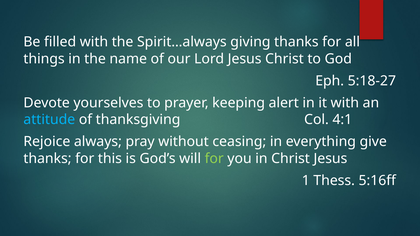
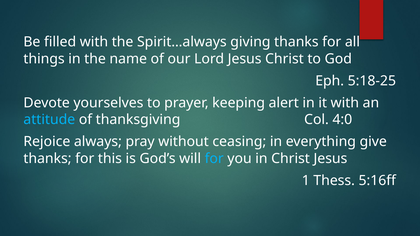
5:18-27: 5:18-27 -> 5:18-25
4:1: 4:1 -> 4:0
for at (214, 159) colour: light green -> light blue
